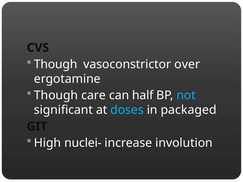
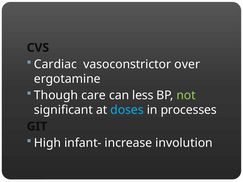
Though at (56, 64): Though -> Cardiac
half: half -> less
not colour: light blue -> light green
packaged: packaged -> processes
nuclei-: nuclei- -> infant-
